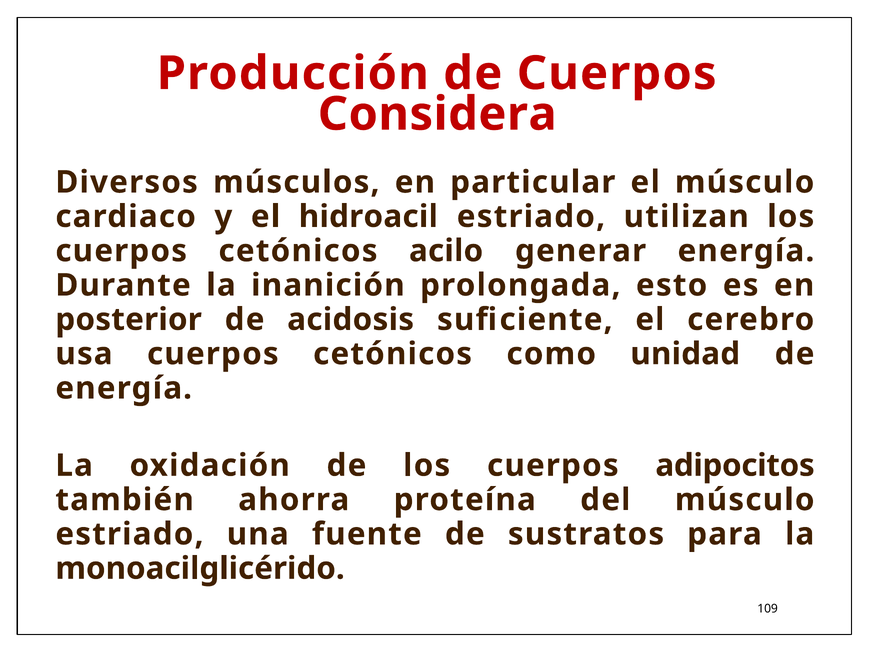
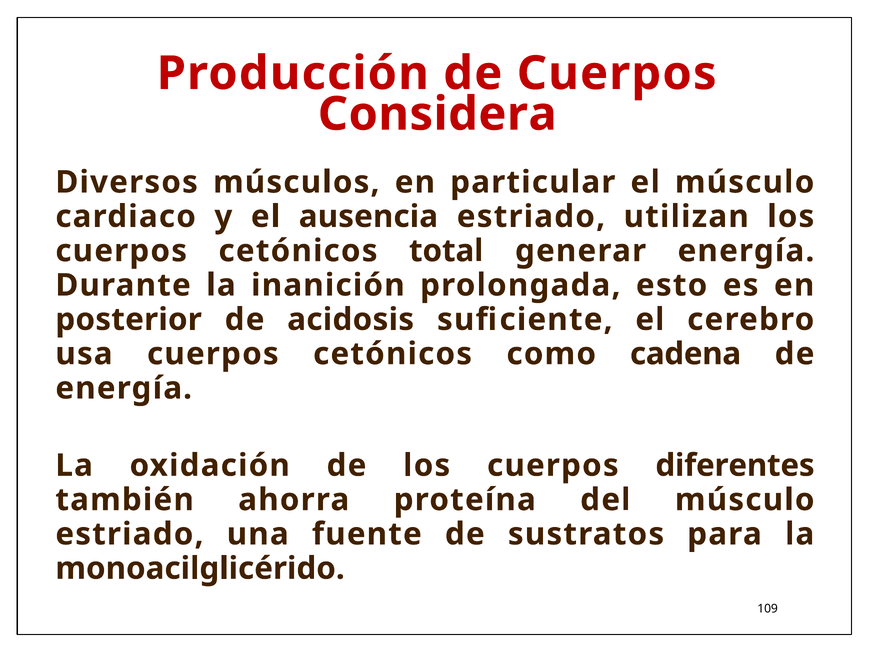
hidroacil: hidroacil -> ausencia
acilo: acilo -> total
unidad: unidad -> cadena
adipocitos: adipocitos -> diferentes
